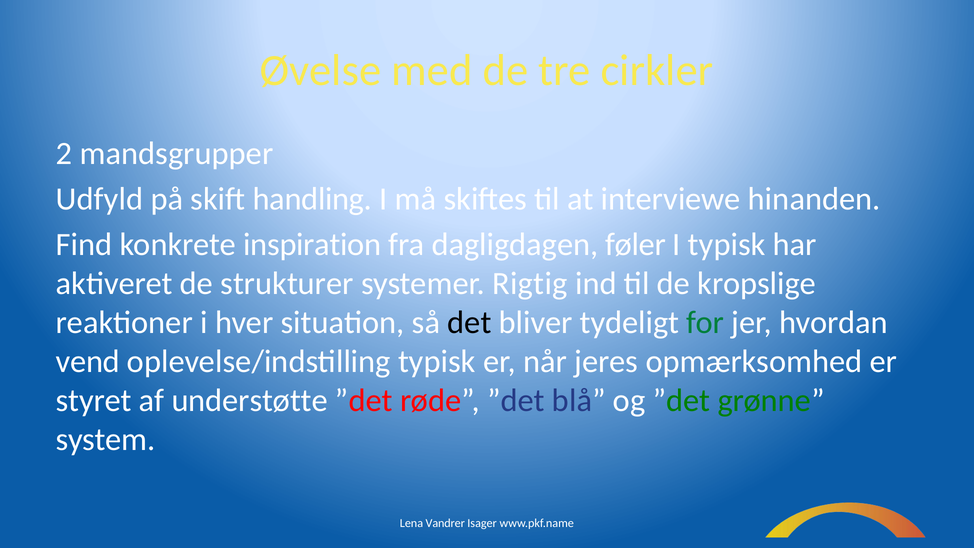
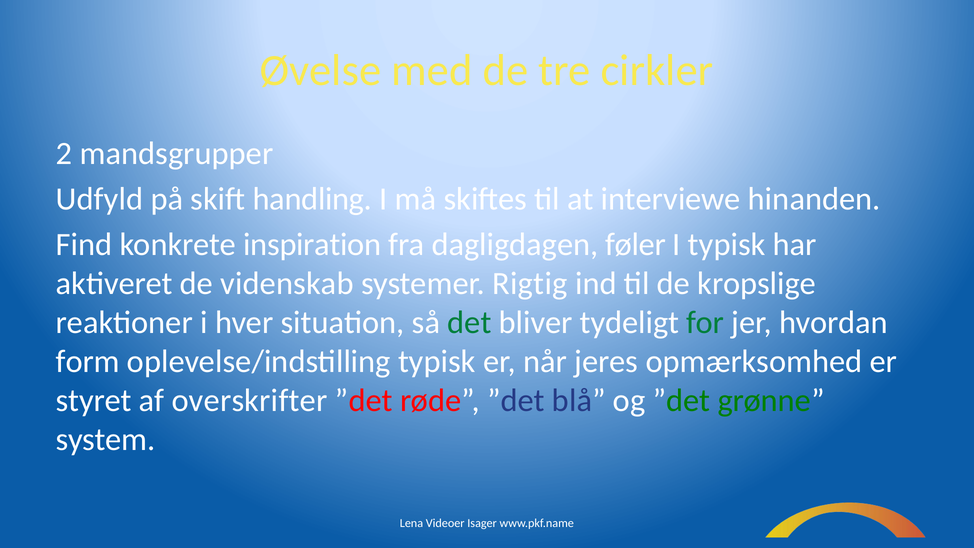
strukturer: strukturer -> videnskab
det colour: black -> green
vend: vend -> form
understøtte: understøtte -> overskrifter
Vandrer: Vandrer -> Videoer
